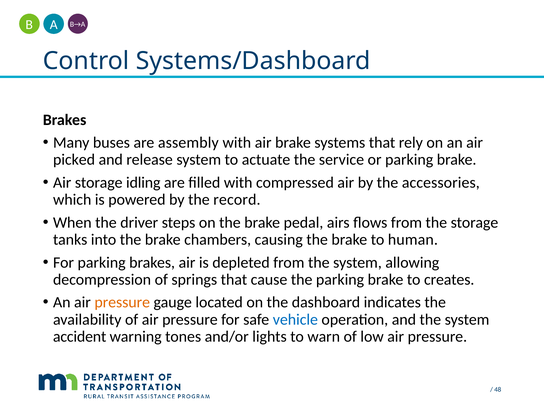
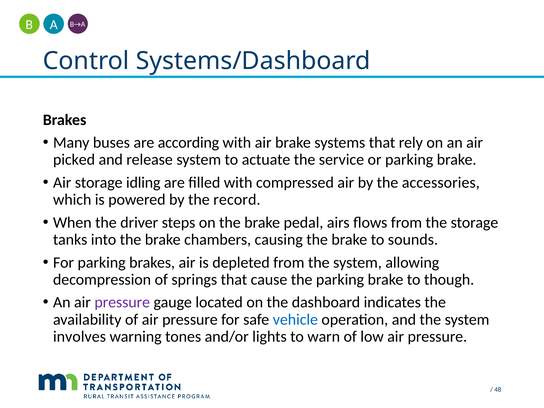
assembly: assembly -> according
human: human -> sounds
creates: creates -> though
pressure at (122, 302) colour: orange -> purple
accident: accident -> involves
